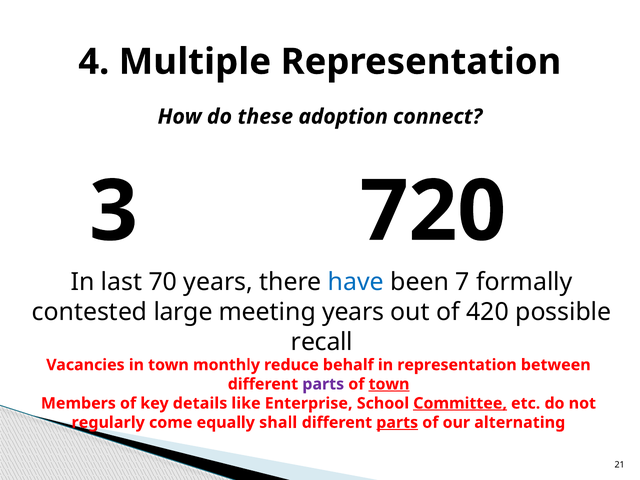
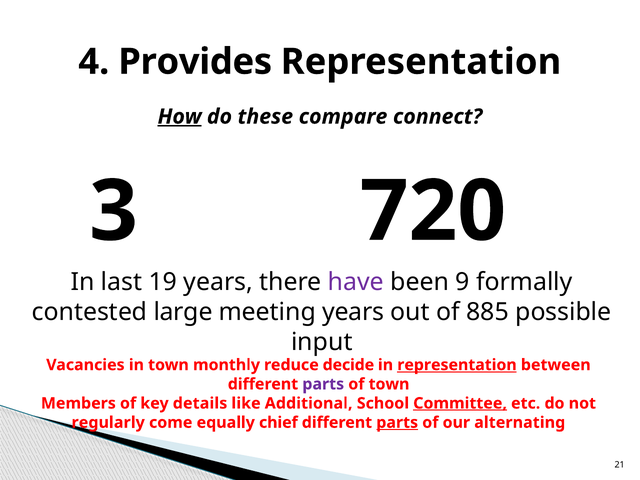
Multiple: Multiple -> Provides
How underline: none -> present
adoption: adoption -> compare
70: 70 -> 19
have colour: blue -> purple
7: 7 -> 9
420: 420 -> 885
recall: recall -> input
behalf: behalf -> decide
representation at (457, 365) underline: none -> present
town at (389, 384) underline: present -> none
Enterprise: Enterprise -> Additional
shall: shall -> chief
